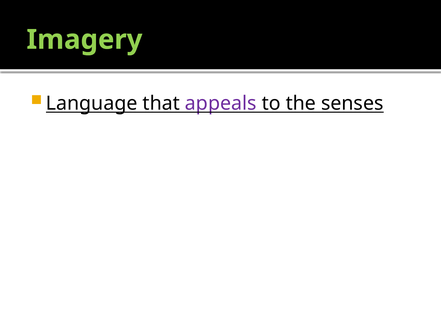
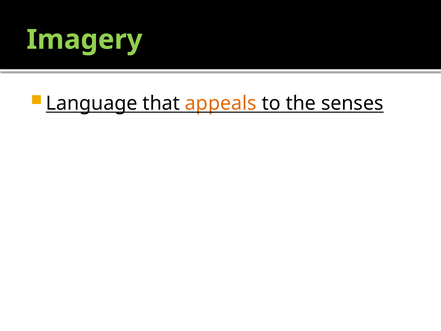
appeals colour: purple -> orange
